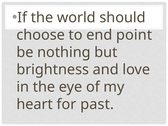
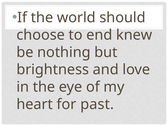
point: point -> knew
